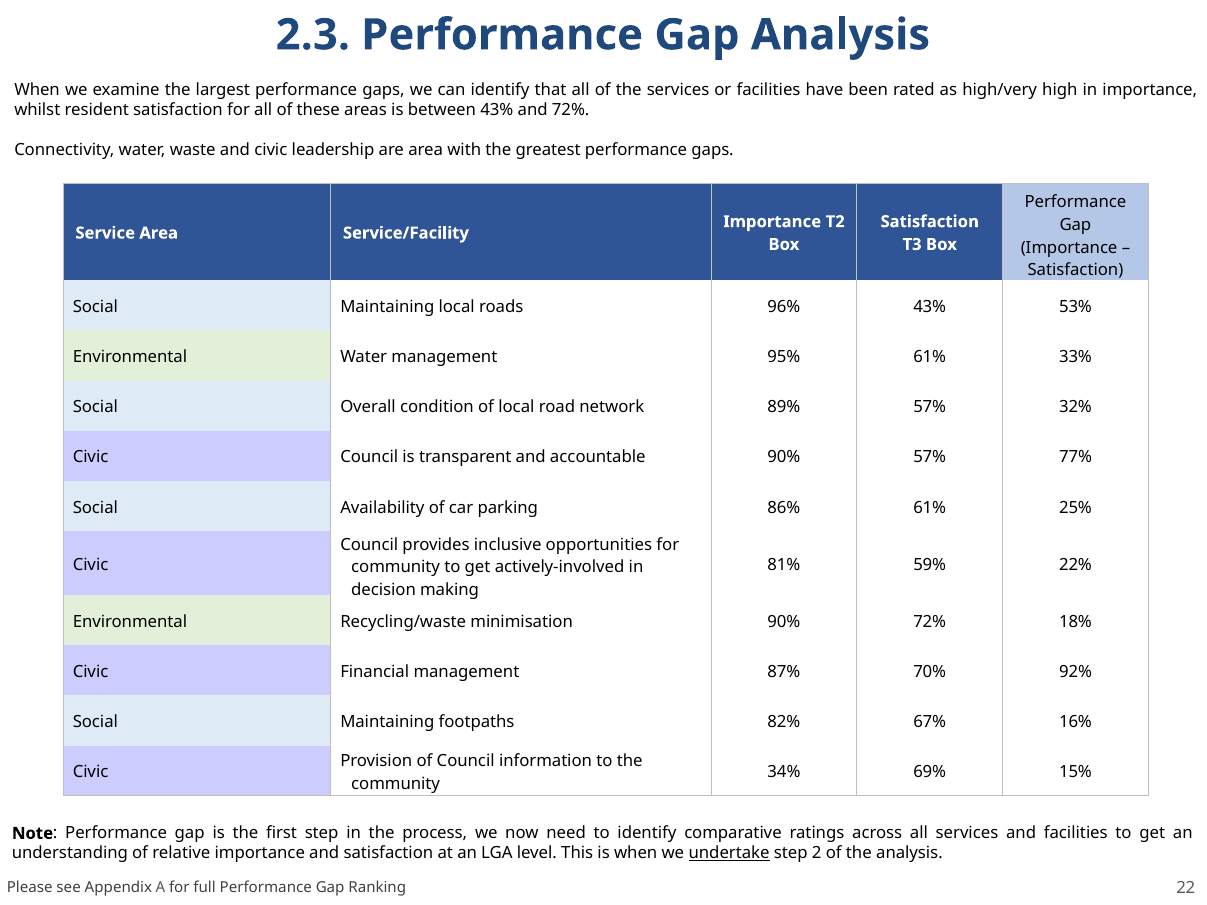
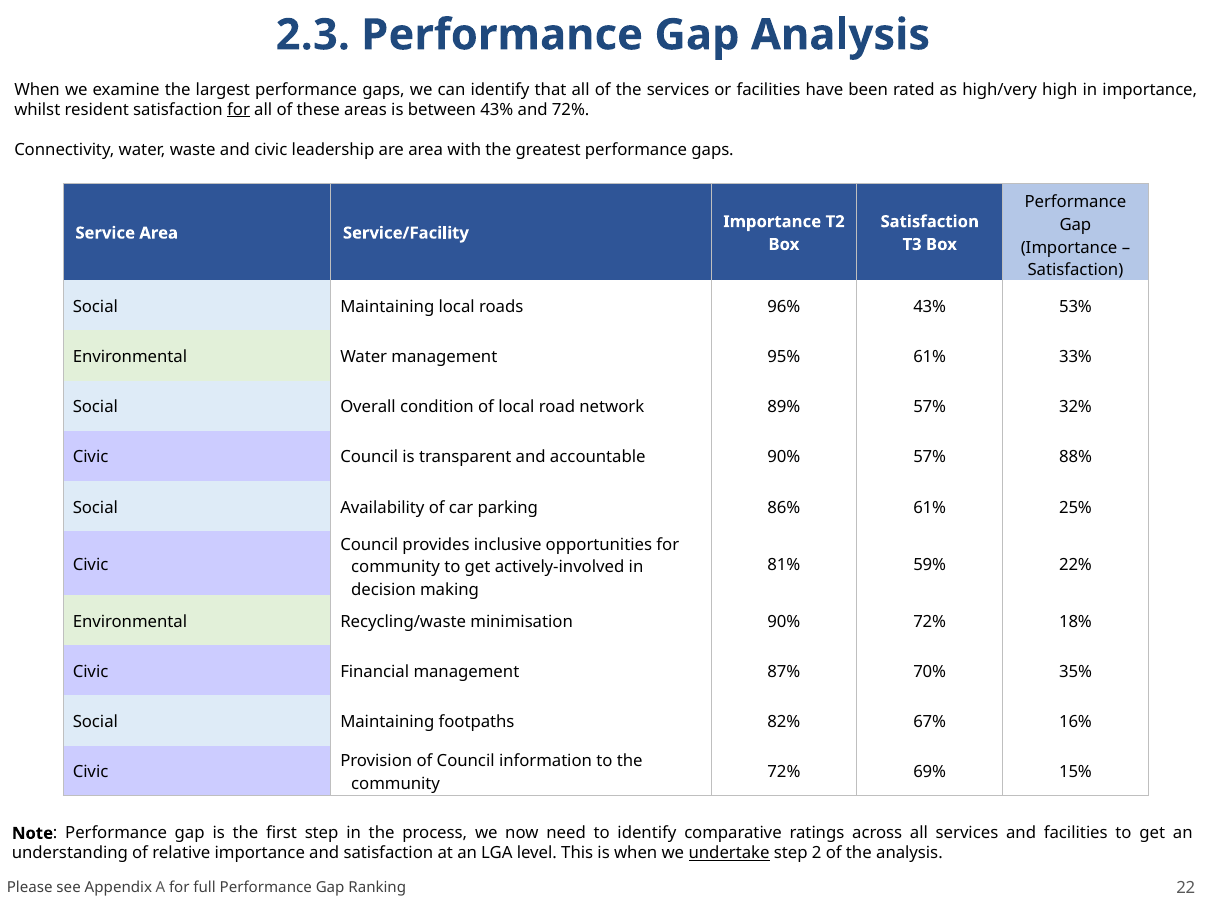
for at (239, 110) underline: none -> present
77%: 77% -> 88%
92%: 92% -> 35%
34% at (784, 772): 34% -> 72%
